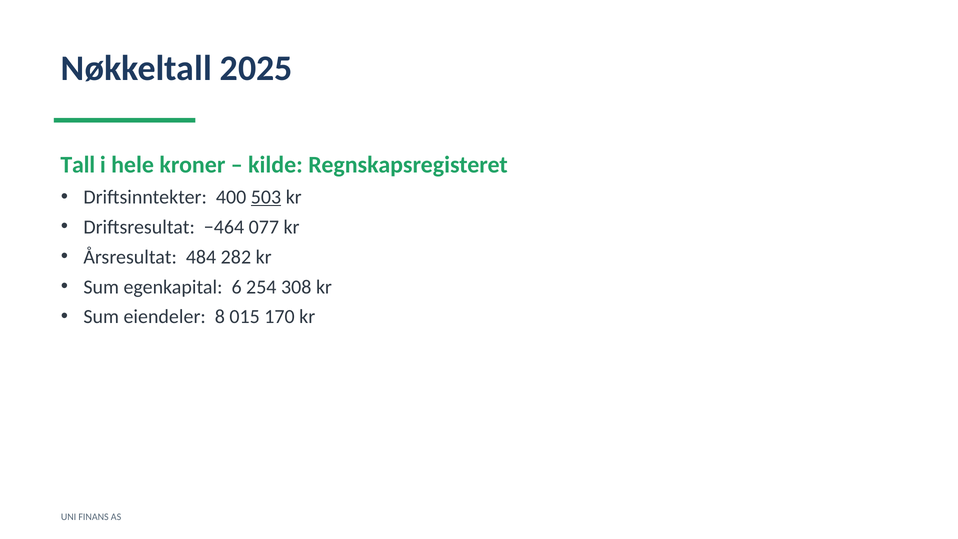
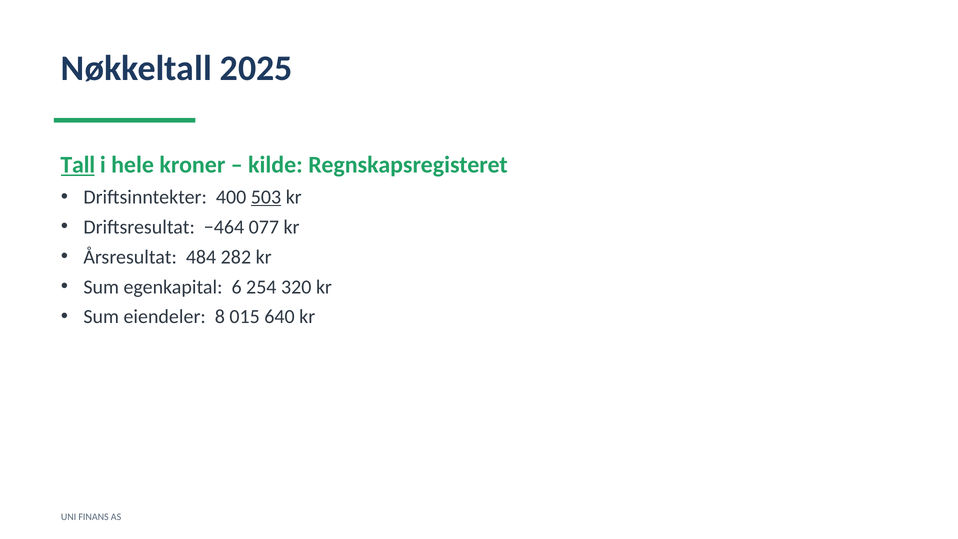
Tall underline: none -> present
308: 308 -> 320
170: 170 -> 640
